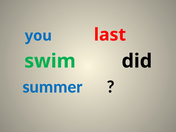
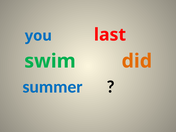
did colour: black -> orange
